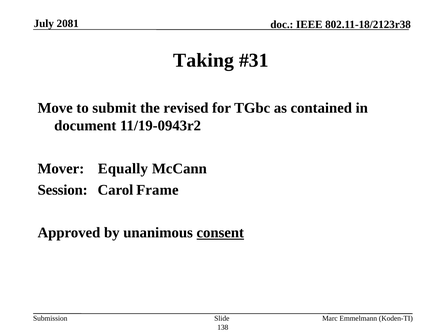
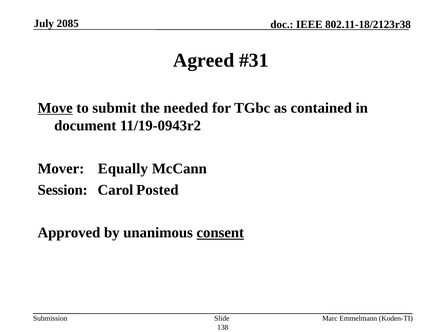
2081: 2081 -> 2085
Taking: Taking -> Agreed
Move underline: none -> present
revised: revised -> needed
Frame: Frame -> Posted
